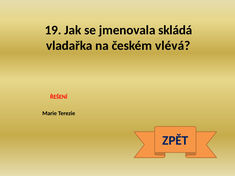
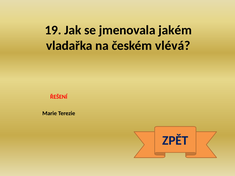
skládá: skládá -> jakém
